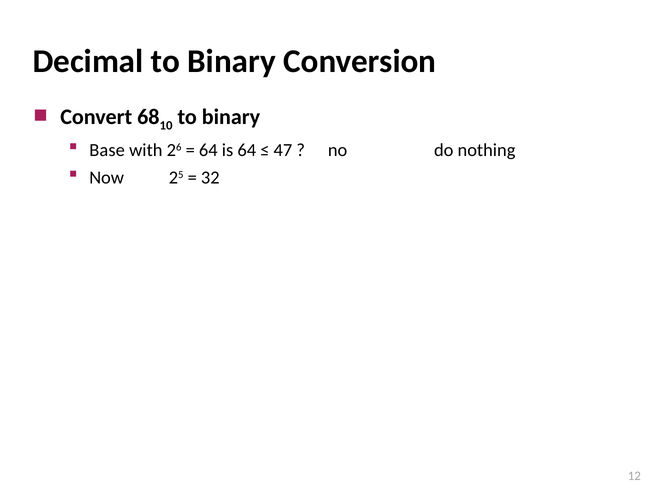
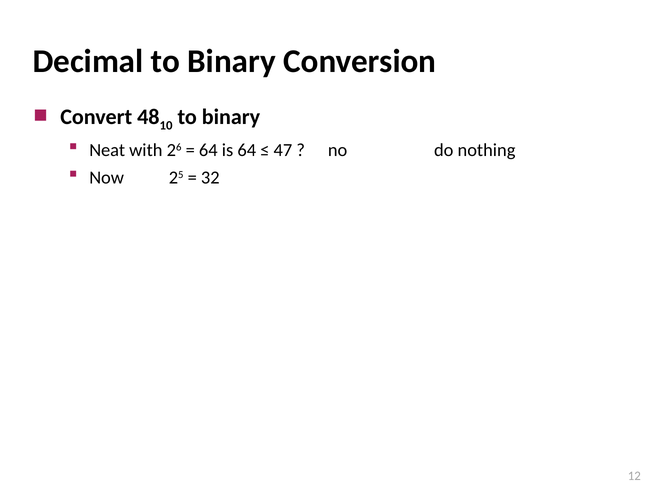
68: 68 -> 48
Base: Base -> Neat
